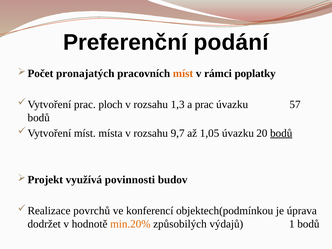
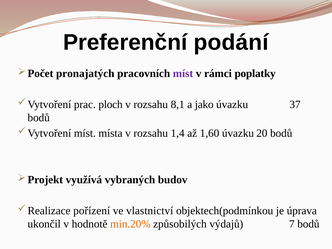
míst at (183, 73) colour: orange -> purple
1,3: 1,3 -> 8,1
a prac: prac -> jako
57: 57 -> 37
9,7: 9,7 -> 1,4
1,05: 1,05 -> 1,60
bodů at (281, 133) underline: present -> none
povinnosti: povinnosti -> vybraných
povrchů: povrchů -> pořízení
konferencí: konferencí -> vlastnictví
dodržet: dodržet -> ukončil
1: 1 -> 7
